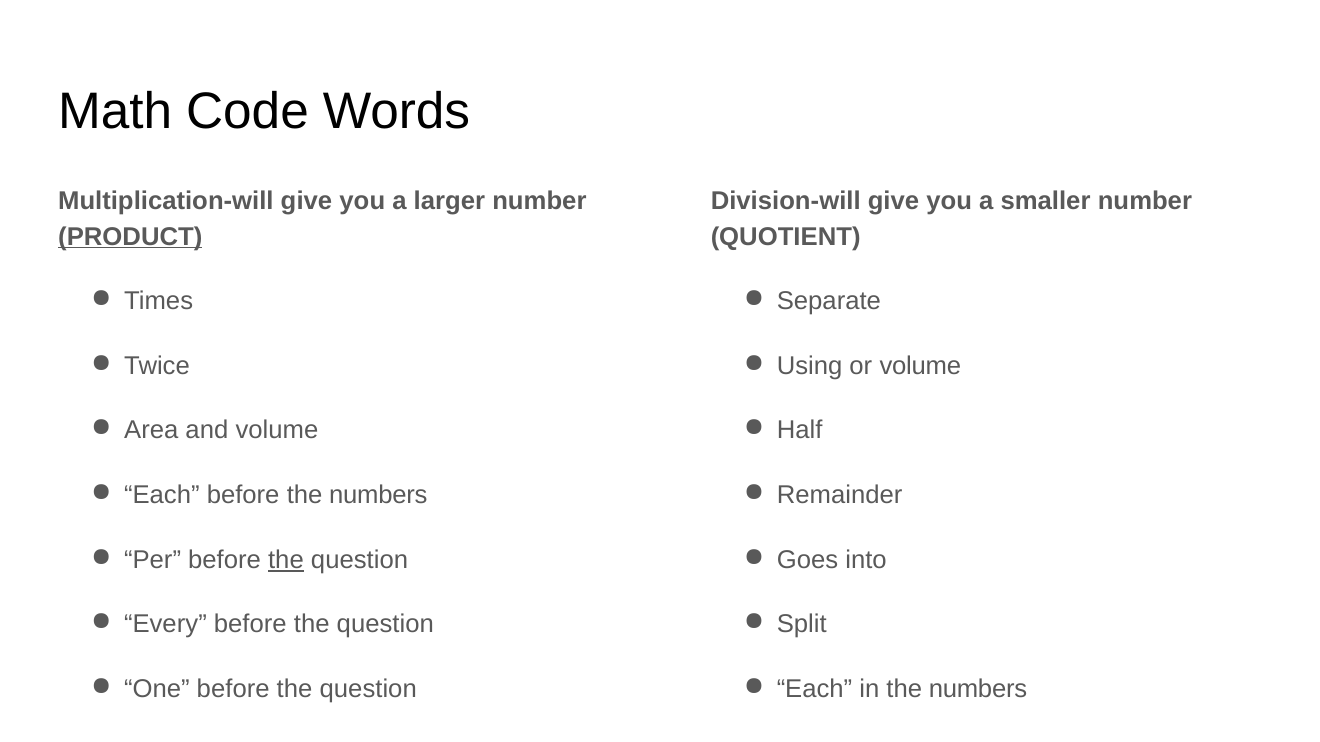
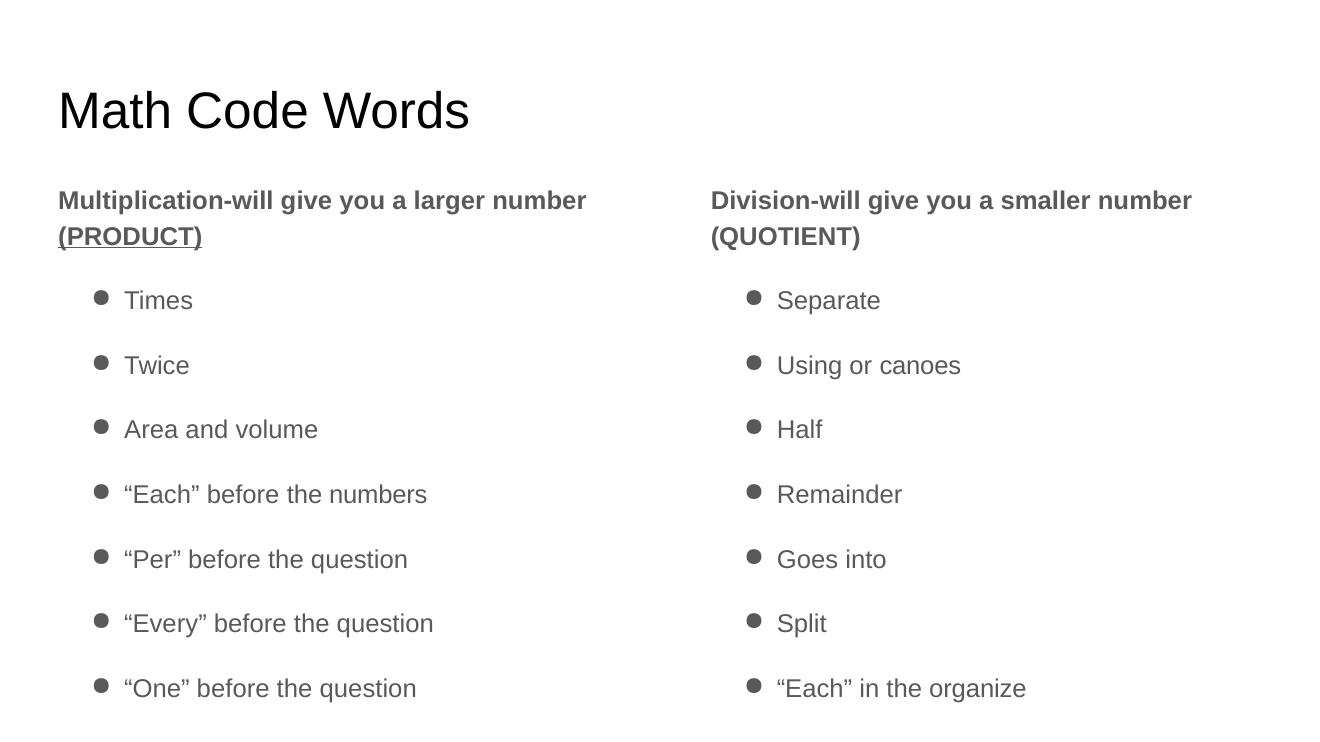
or volume: volume -> canoes
the at (286, 560) underline: present -> none
in the numbers: numbers -> organize
